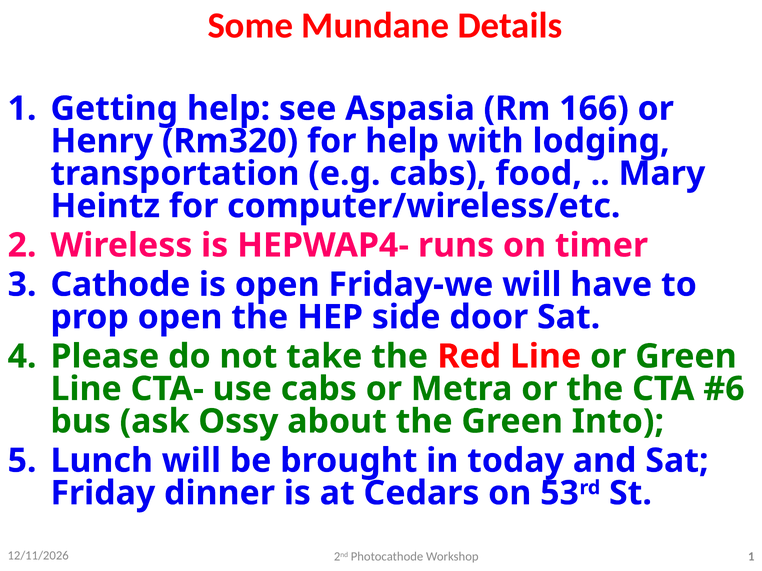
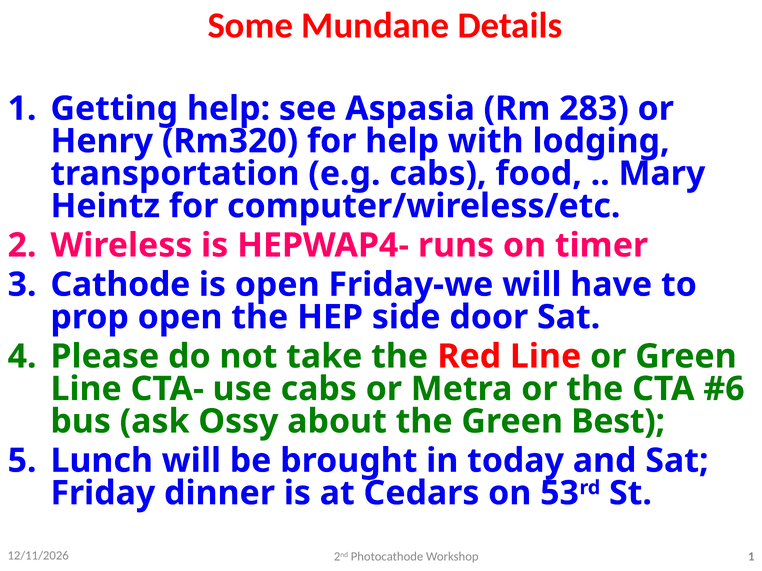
166: 166 -> 283
Into: Into -> Best
